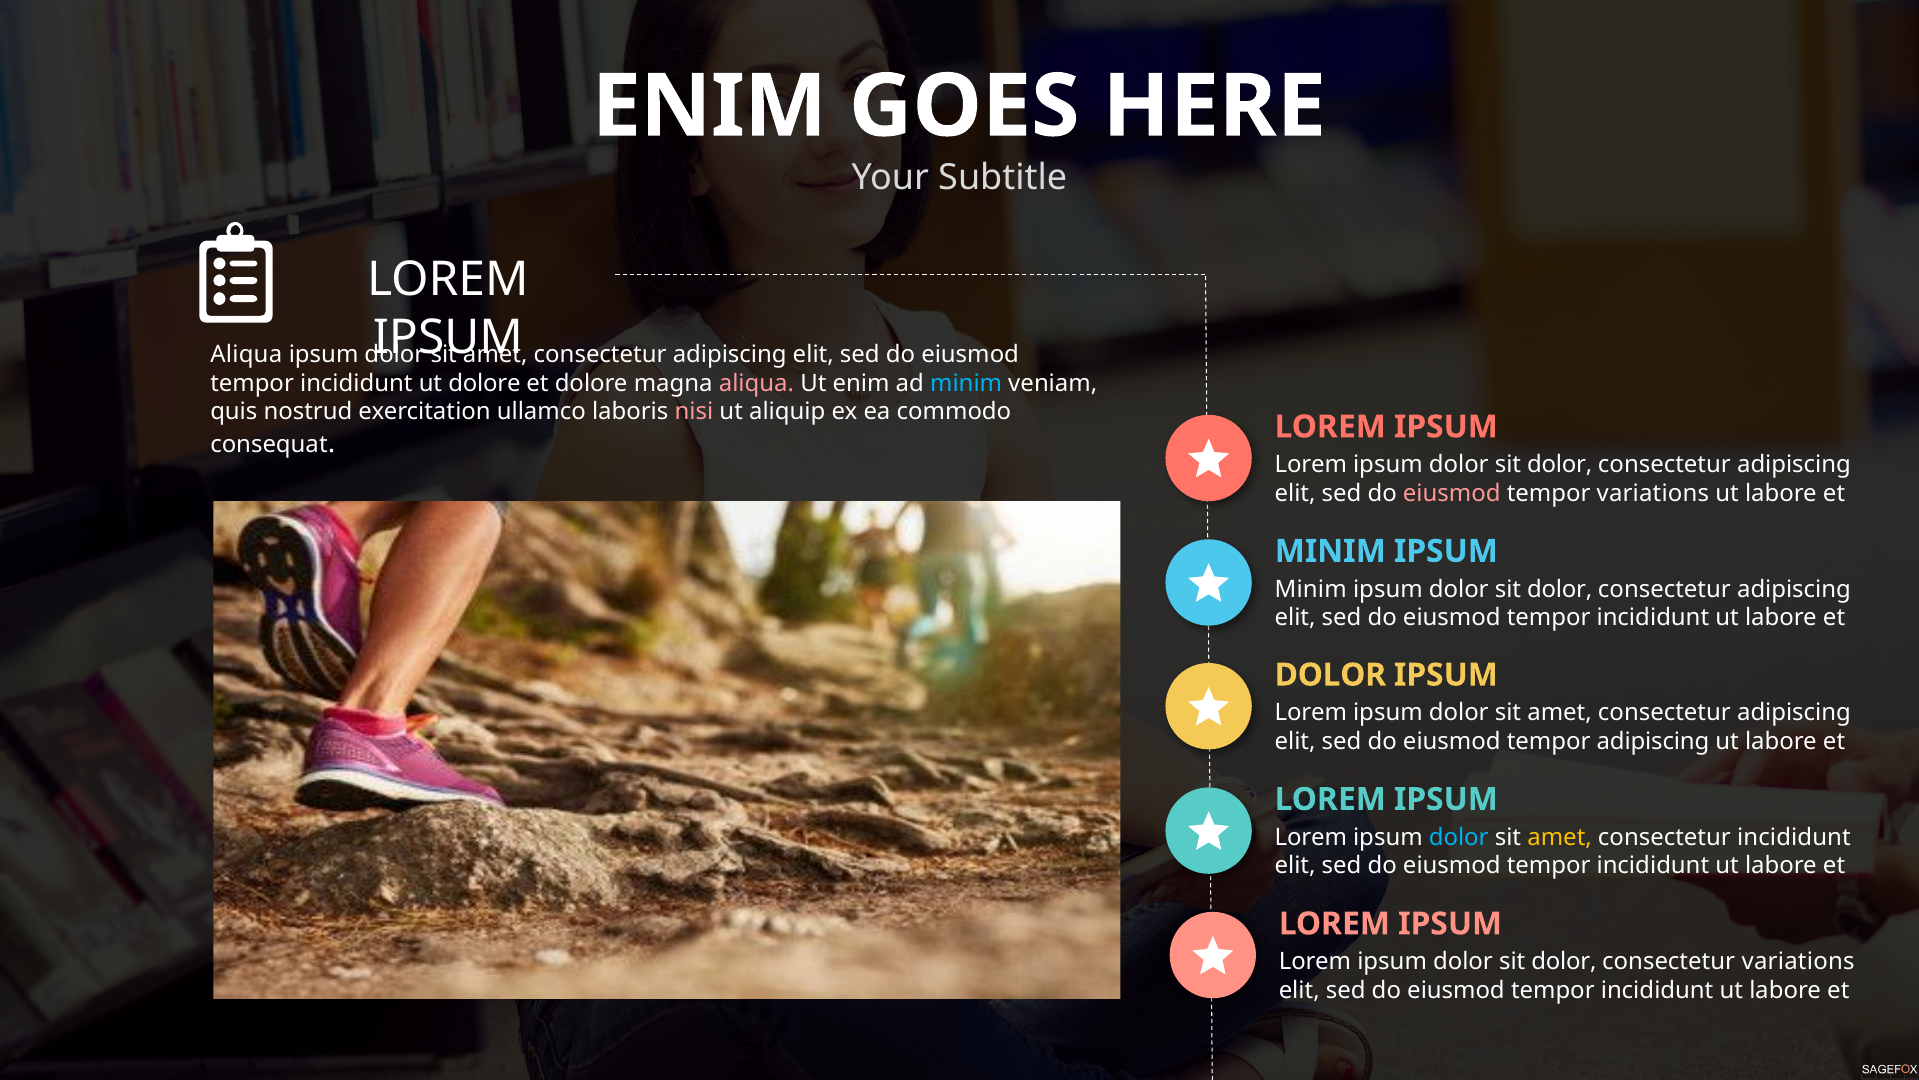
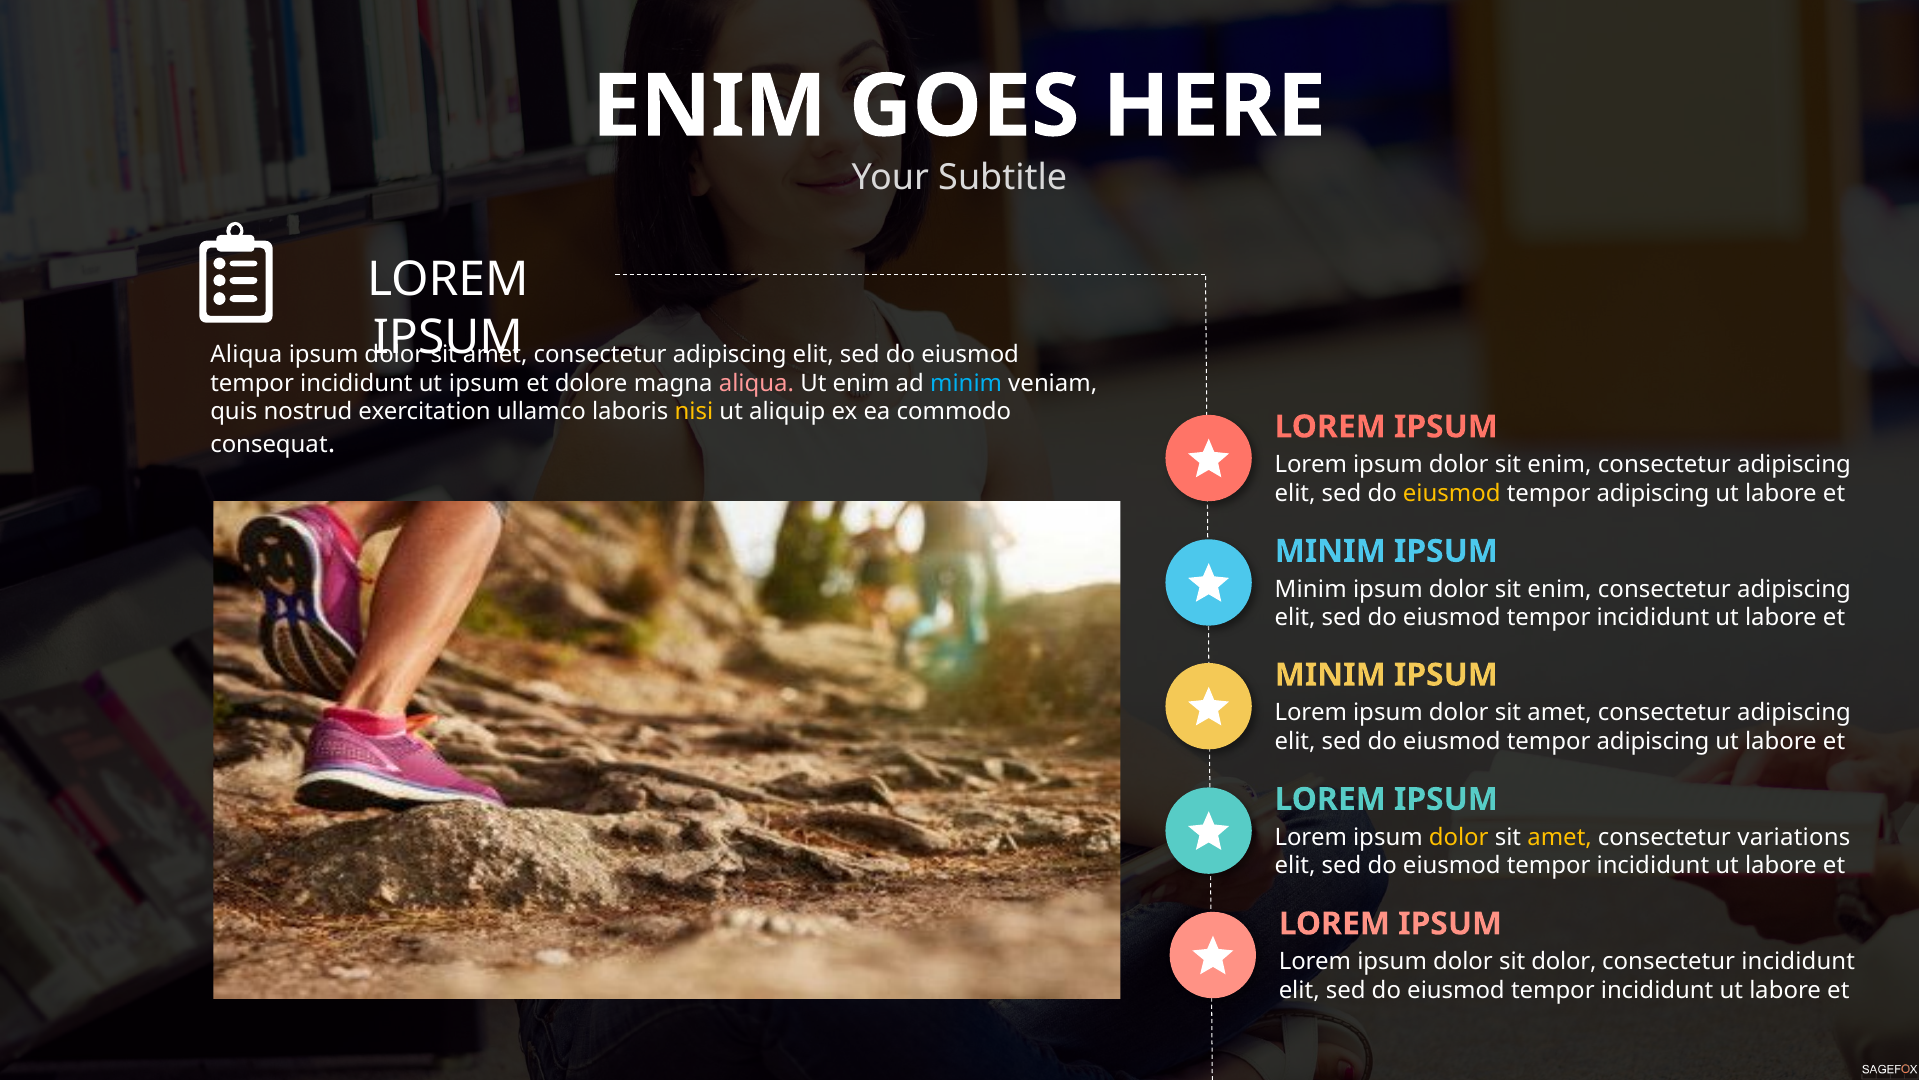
ut dolore: dolore -> ipsum
nisi colour: pink -> yellow
dolor at (1560, 464): dolor -> enim
eiusmod at (1452, 493) colour: pink -> yellow
variations at (1653, 493): variations -> adipiscing
dolor at (1560, 589): dolor -> enim
DOLOR at (1330, 675): DOLOR -> MINIM
dolor at (1459, 837) colour: light blue -> yellow
consectetur incididunt: incididunt -> variations
consectetur variations: variations -> incididunt
